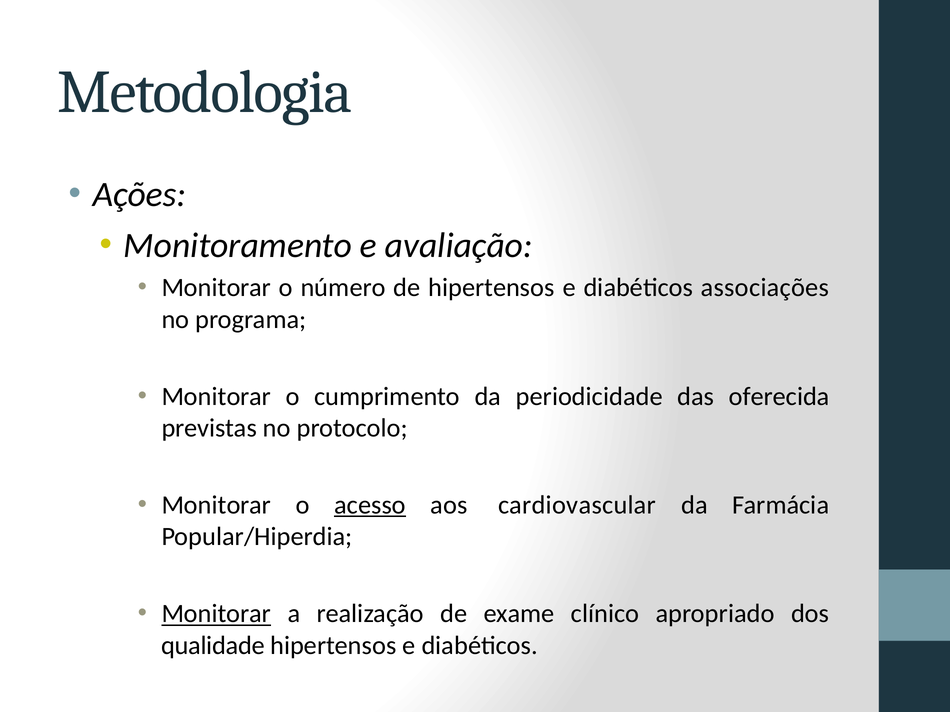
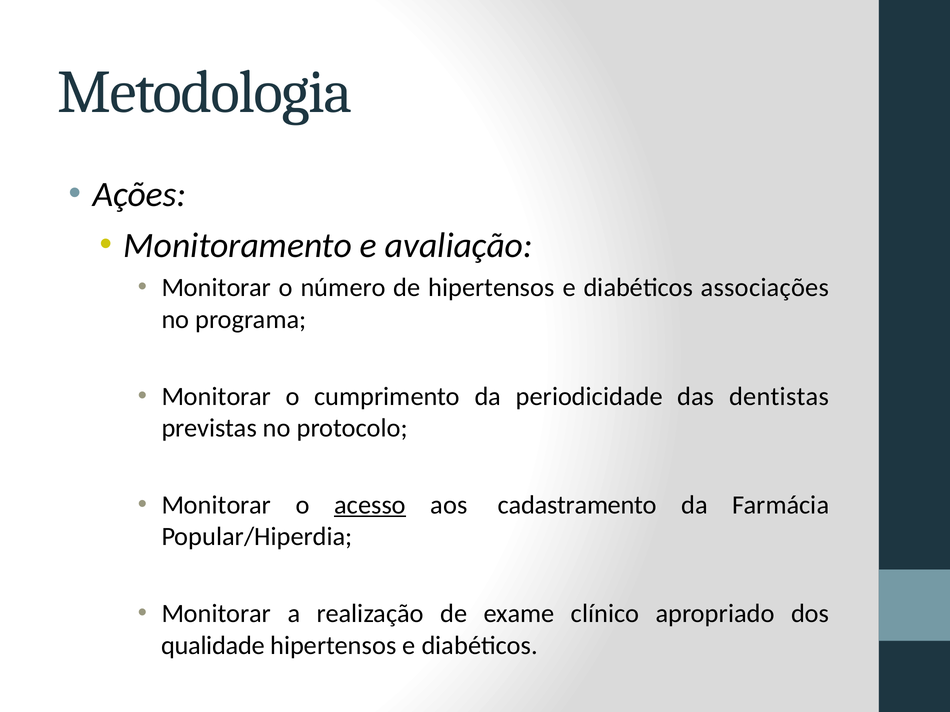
oferecida: oferecida -> dentistas
cardiovascular: cardiovascular -> cadastramento
Monitorar at (216, 614) underline: present -> none
